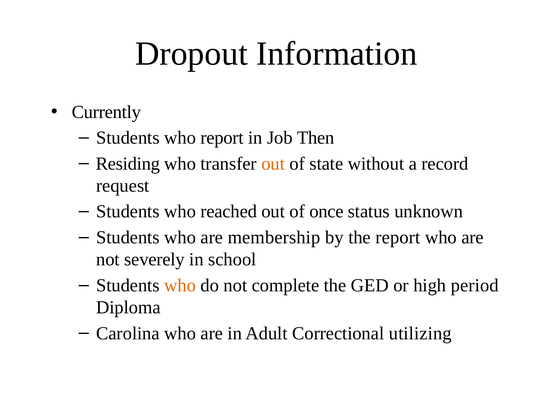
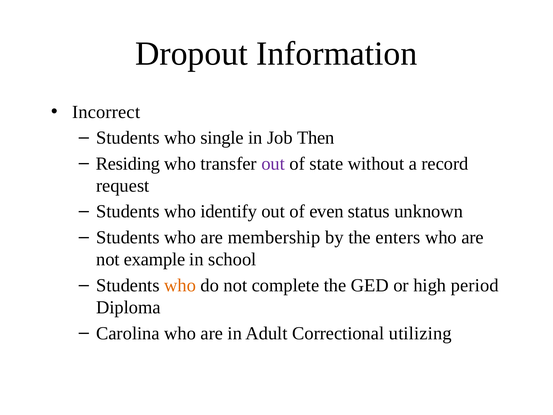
Currently: Currently -> Incorrect
who report: report -> single
out at (273, 163) colour: orange -> purple
reached: reached -> identify
once: once -> even
the report: report -> enters
severely: severely -> example
